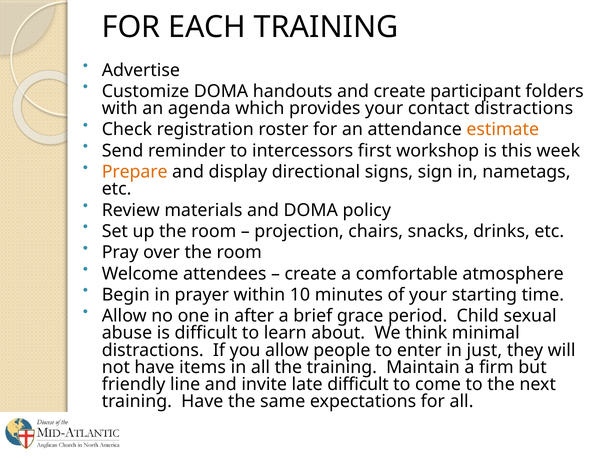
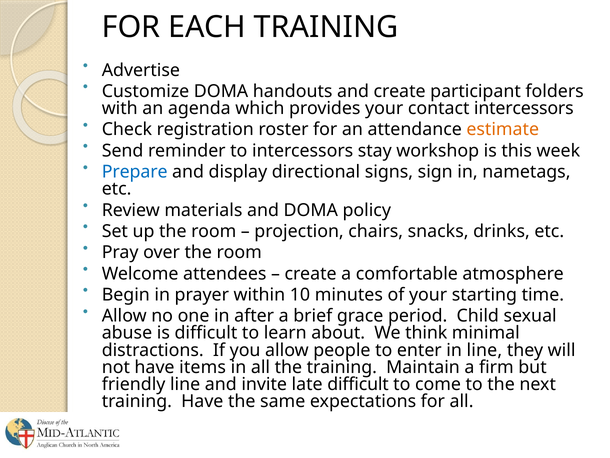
contact distractions: distractions -> intercessors
first: first -> stay
Prepare colour: orange -> blue
in just: just -> line
